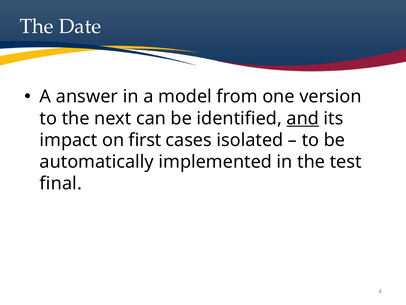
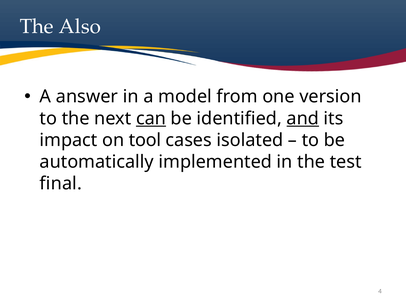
Date: Date -> Also
can underline: none -> present
first: first -> tool
